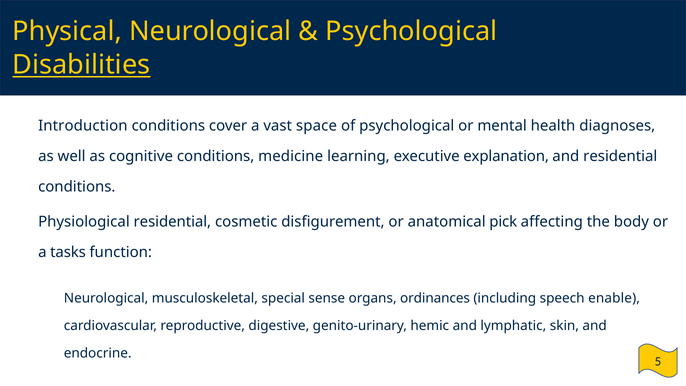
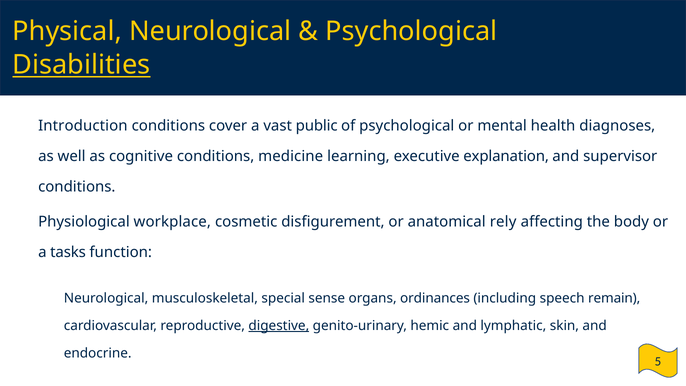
space: space -> public
and residential: residential -> supervisor
Physiological residential: residential -> workplace
pick: pick -> rely
enable: enable -> remain
digestive underline: none -> present
